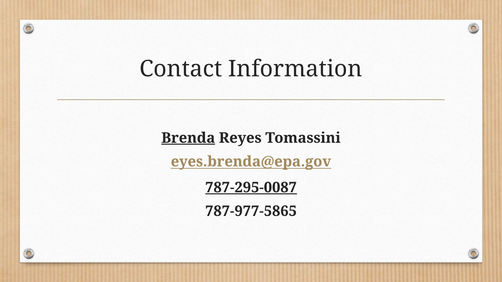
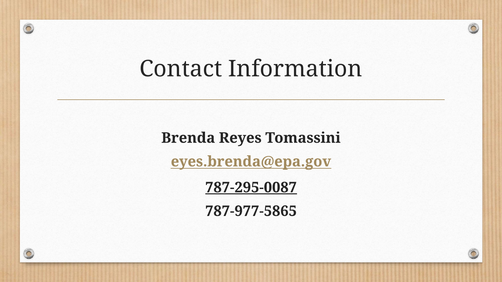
Brenda underline: present -> none
